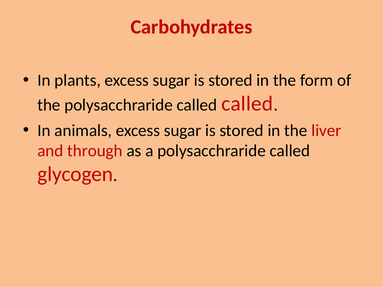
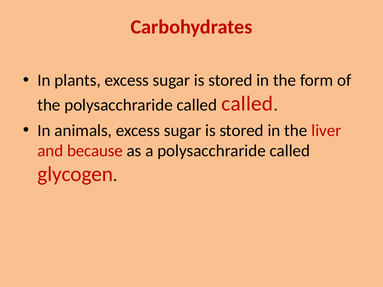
through: through -> because
